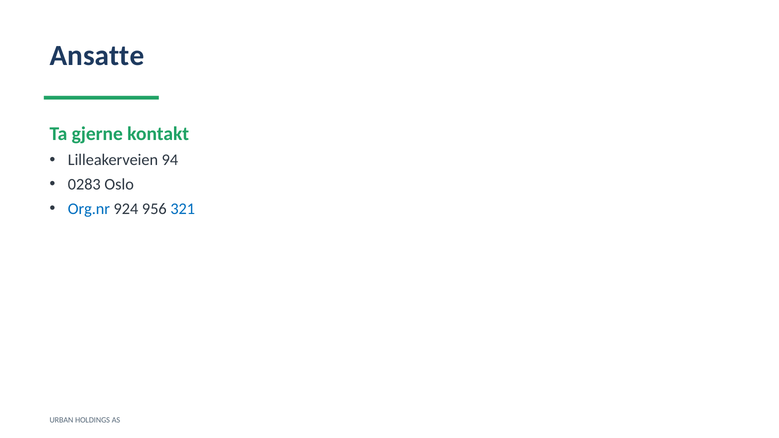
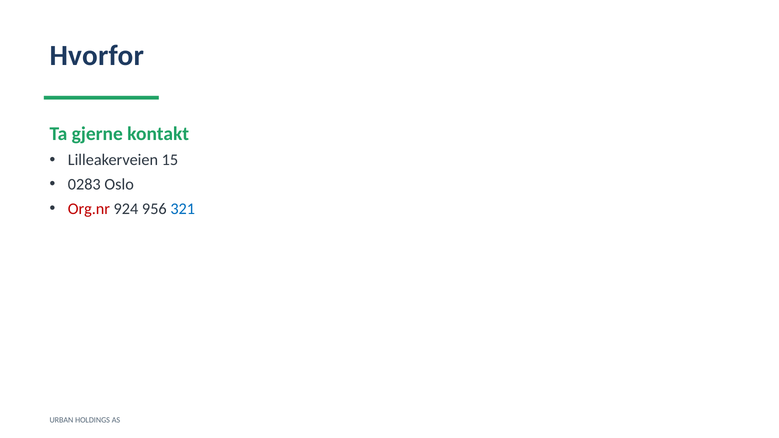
Ansatte: Ansatte -> Hvorfor
94: 94 -> 15
Org.nr colour: blue -> red
